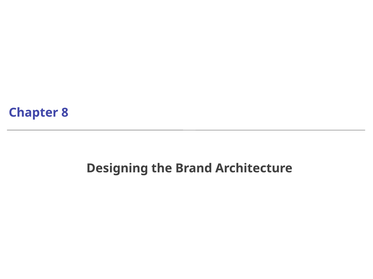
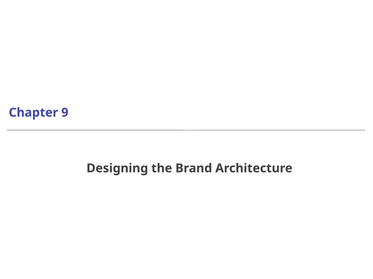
8: 8 -> 9
